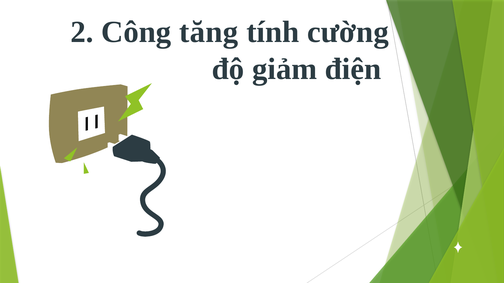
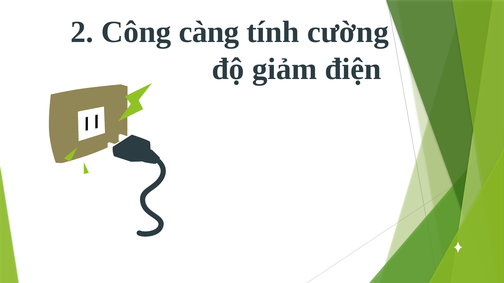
tăng: tăng -> càng
